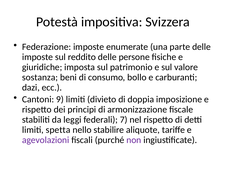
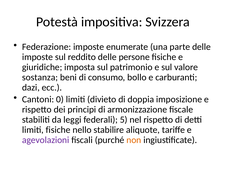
9: 9 -> 0
7: 7 -> 5
limiti spetta: spetta -> fisiche
non colour: purple -> orange
